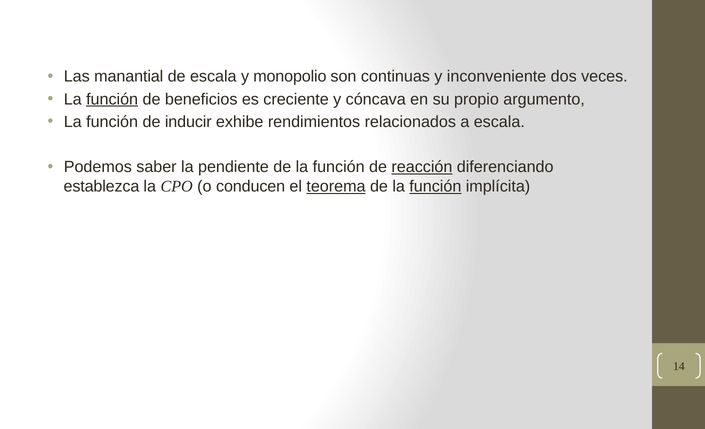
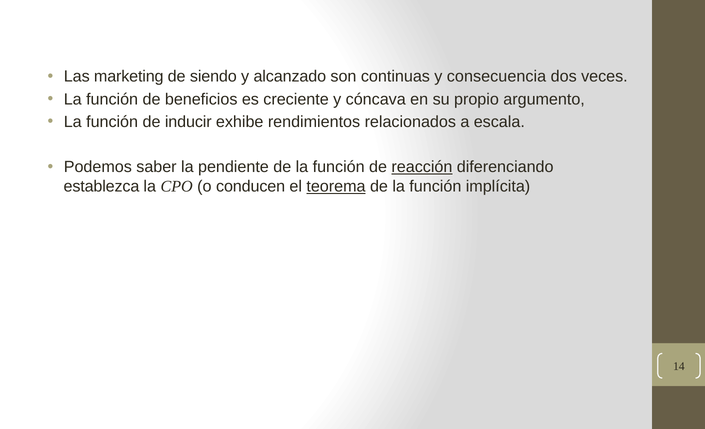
manantial: manantial -> marketing
de escala: escala -> siendo
monopolio: monopolio -> alcanzado
inconveniente: inconveniente -> consecuencia
función at (112, 99) underline: present -> none
función at (435, 186) underline: present -> none
